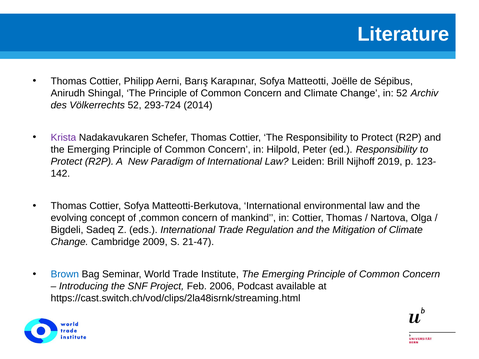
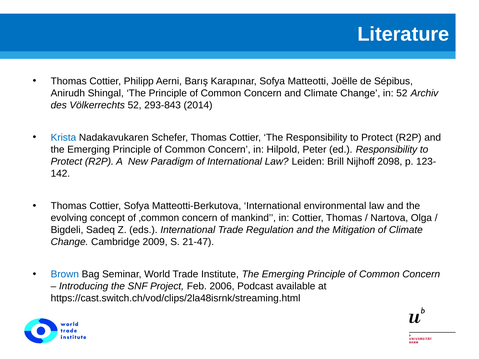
293-724: 293-724 -> 293-843
Krista colour: purple -> blue
2019: 2019 -> 2098
